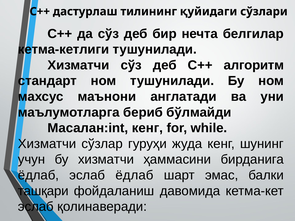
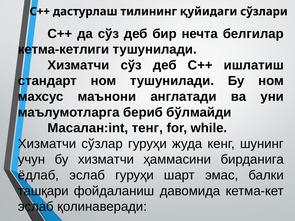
алгоритм: алгоритм -> ишлатиш
Масалан:int кенг: кенг -> тенг
эслаб ёдлаб: ёдлаб -> гуруҳи
